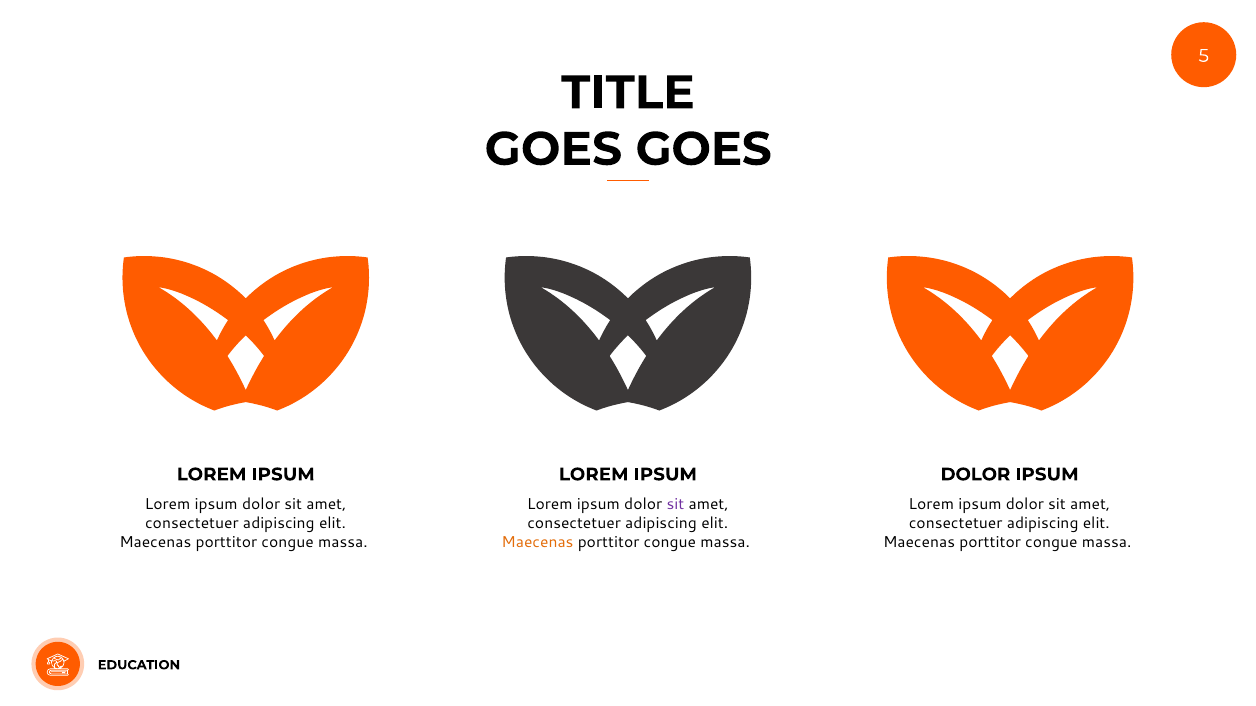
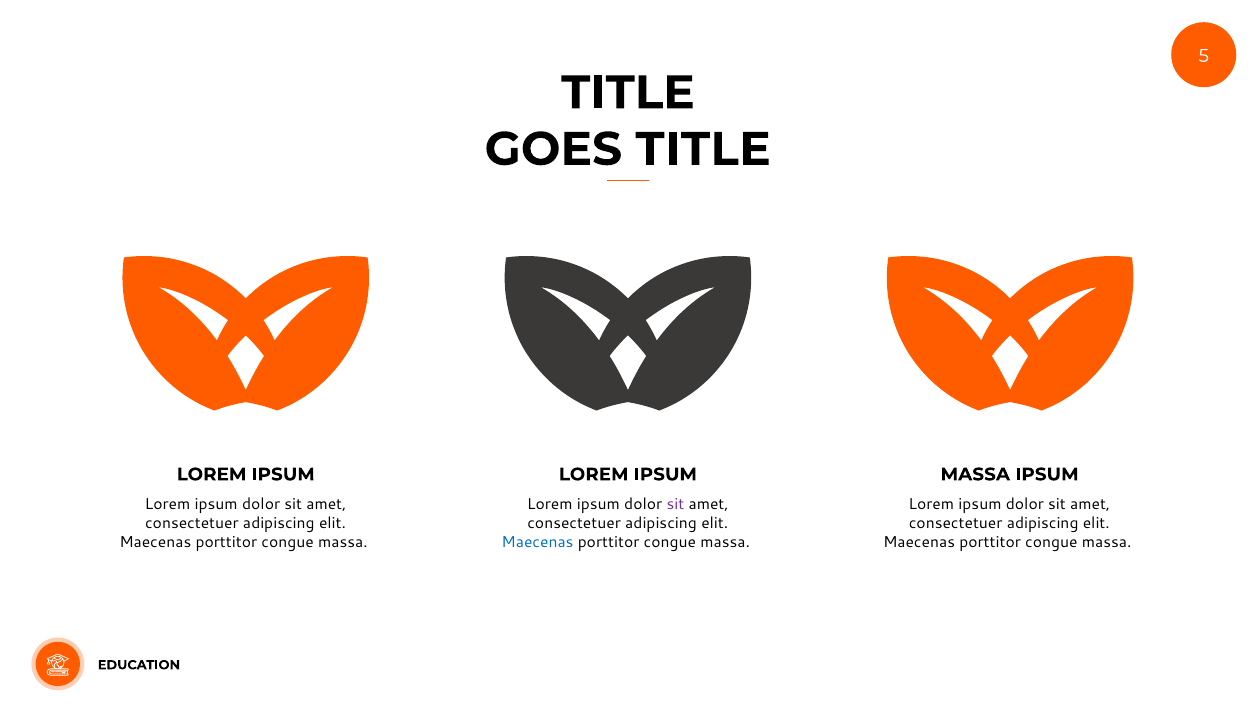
GOES GOES: GOES -> TITLE
DOLOR at (975, 475): DOLOR -> MASSA
Maecenas at (538, 542) colour: orange -> blue
